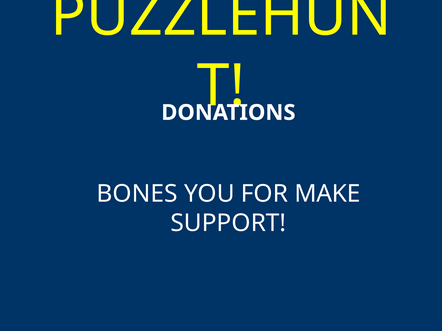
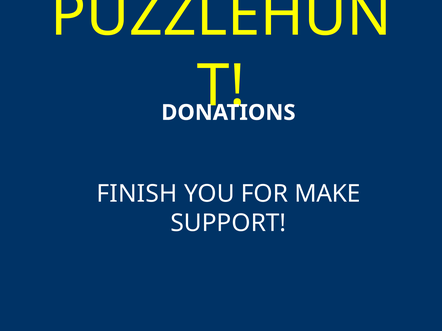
BONES: BONES -> FINISH
